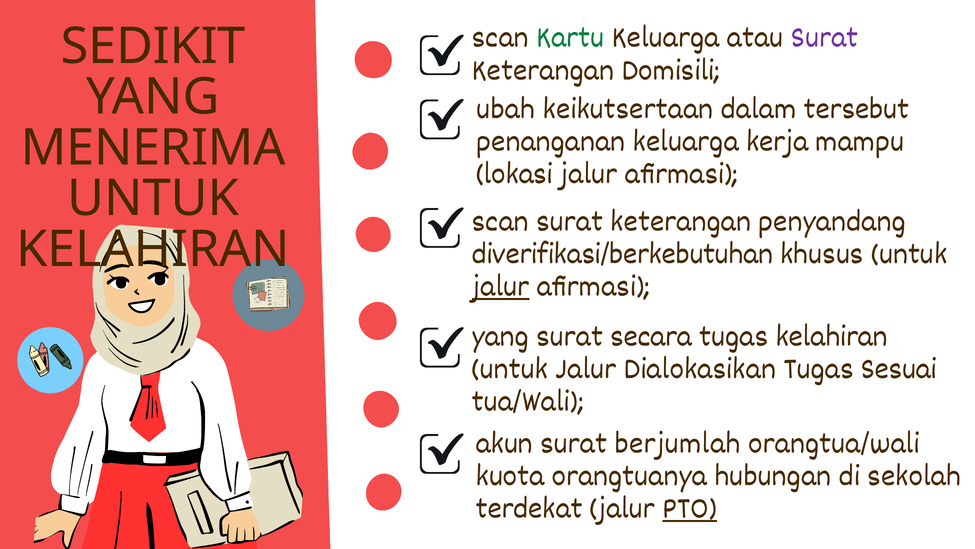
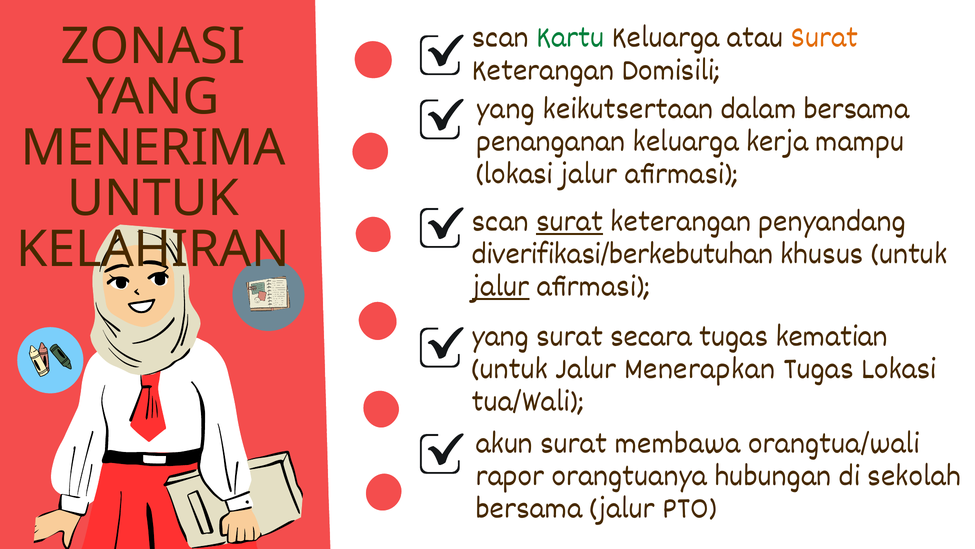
Surat at (825, 36) colour: purple -> orange
SEDIKIT: SEDIKIT -> ZONASI
ubah at (506, 108): ubah -> yang
dalam tersebut: tersebut -> bersama
surat at (570, 220) underline: none -> present
tugas kelahiran: kelahiran -> kematian
Dialokasikan: Dialokasikan -> Menerapkan
Tugas Sesuai: Sesuai -> Lokasi
berjumlah: berjumlah -> membawa
kuota: kuota -> rapor
terdekat at (529, 507): terdekat -> bersama
PTO underline: present -> none
